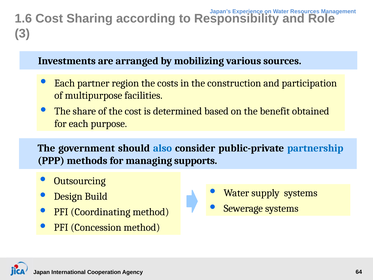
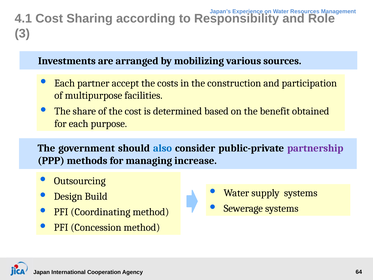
1.6: 1.6 -> 4.1
region: region -> accept
partnership colour: blue -> purple
supports: supports -> increase
